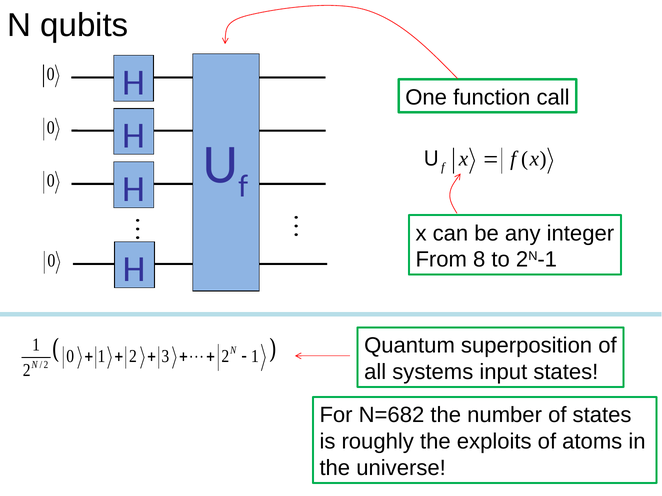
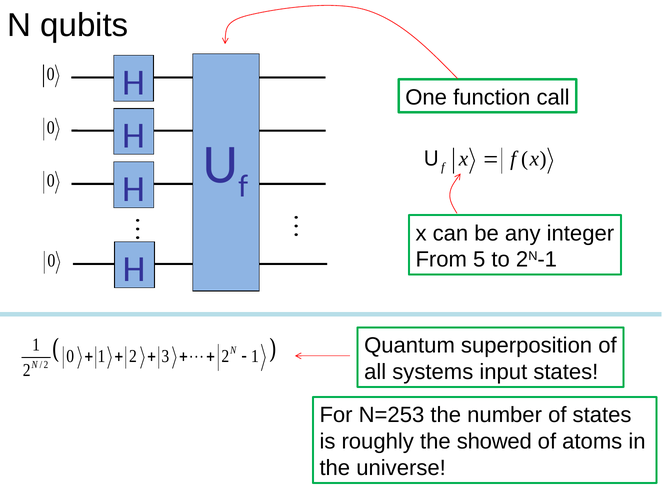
8: 8 -> 5
N=682: N=682 -> N=253
exploits: exploits -> showed
